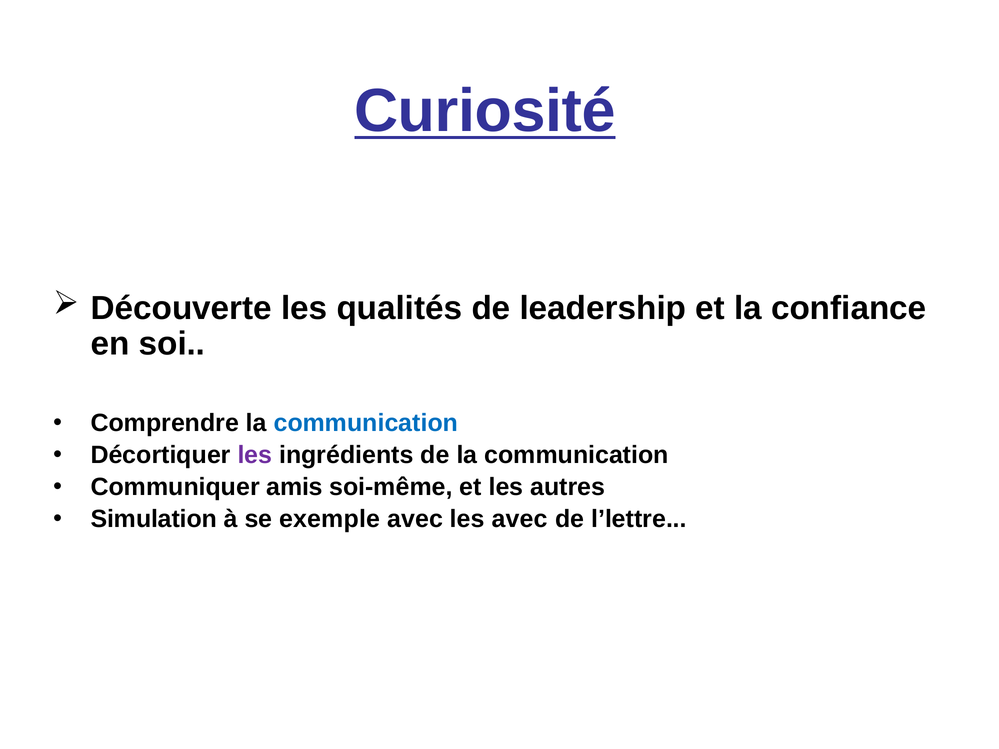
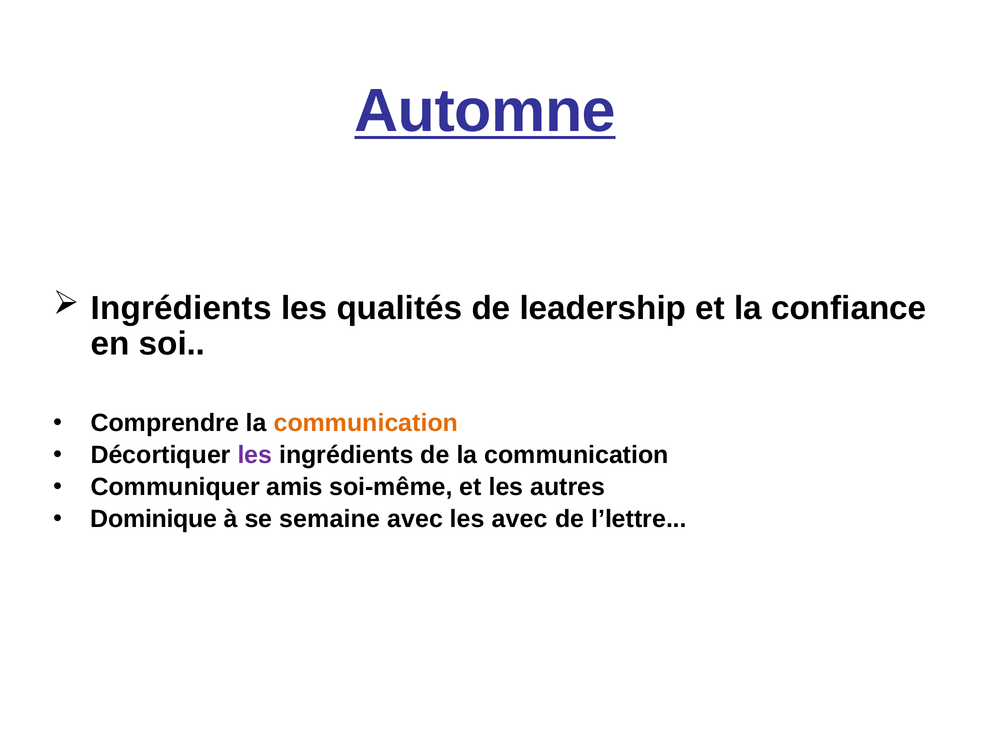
Curiosité: Curiosité -> Automne
Découverte at (181, 308): Découverte -> Ingrédients
communication at (366, 423) colour: blue -> orange
Simulation: Simulation -> Dominique
exemple: exemple -> semaine
